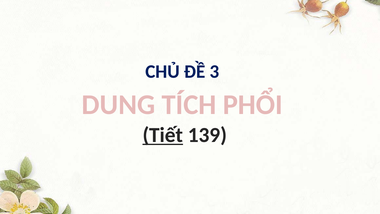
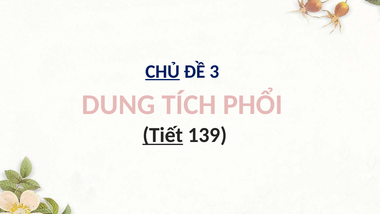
CHỦ underline: none -> present
